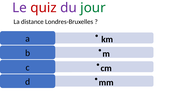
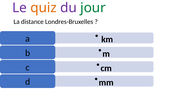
quiz colour: red -> orange
